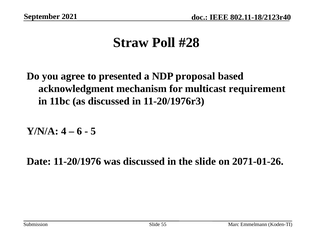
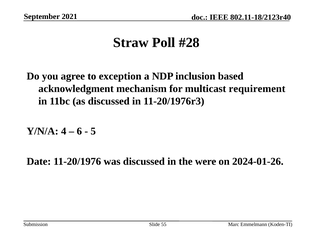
presented: presented -> exception
proposal: proposal -> inclusion
the slide: slide -> were
2071-01-26: 2071-01-26 -> 2024-01-26
